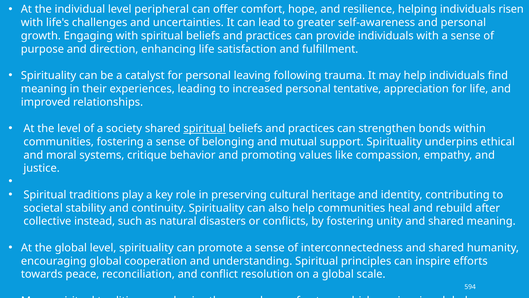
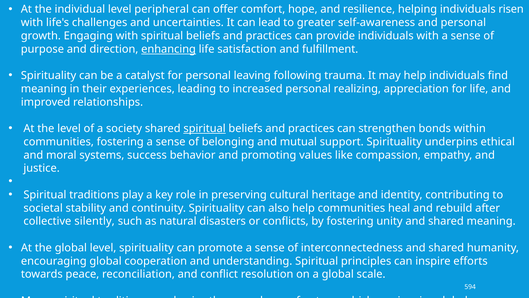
enhancing underline: none -> present
tentative: tentative -> realizing
critique: critique -> success
instead: instead -> silently
